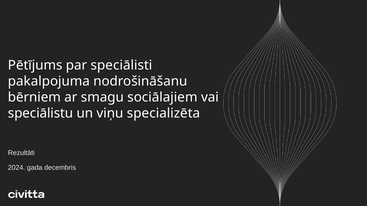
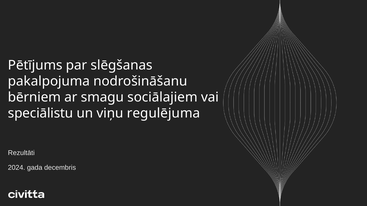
speciālisti: speciālisti -> slēgšanas
specializēta: specializēta -> regulējuma
